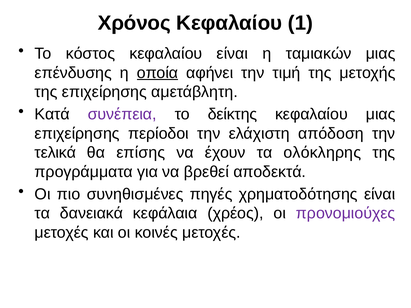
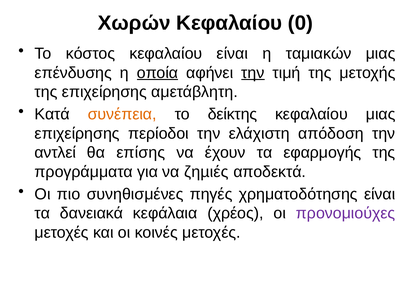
Χρόνος: Χρόνος -> Χωρών
1: 1 -> 0
την at (253, 73) underline: none -> present
συνέπεια colour: purple -> orange
τελικά: τελικά -> αντλεί
ολόκληρης: ολόκληρης -> εφαρμογής
βρεθεί: βρεθεί -> ζηµιές
